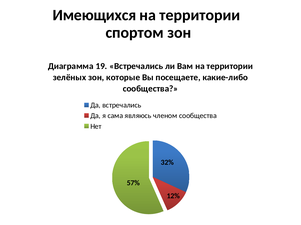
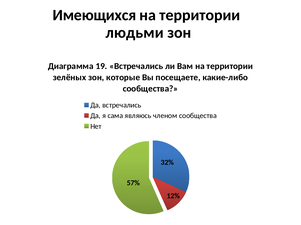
спортом: спортом -> людьми
